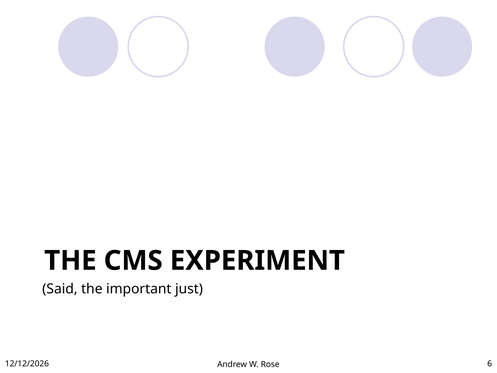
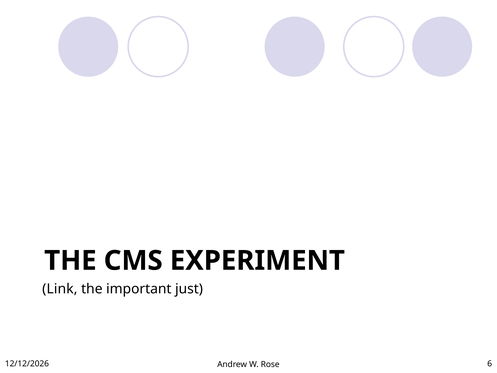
Said: Said -> Link
